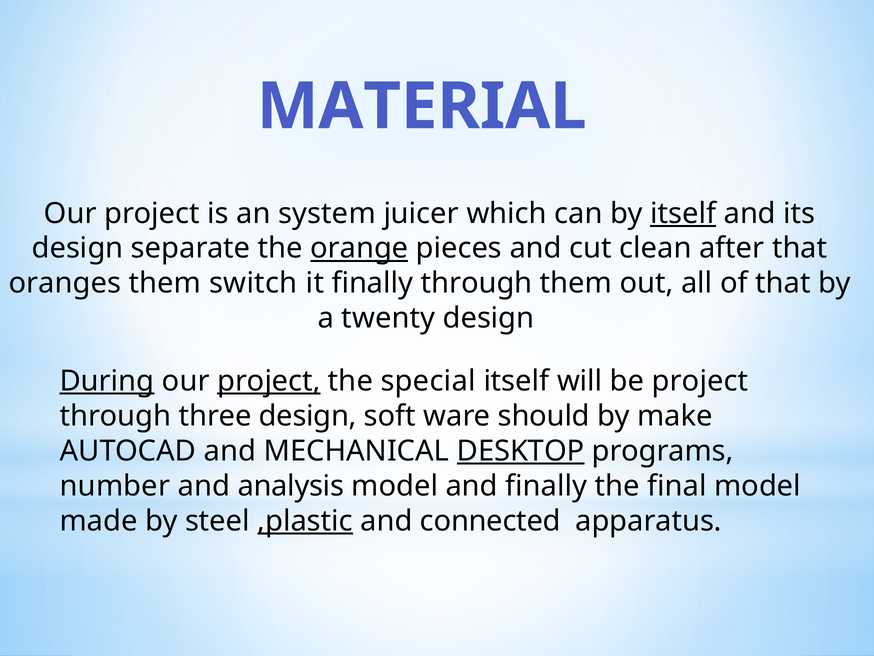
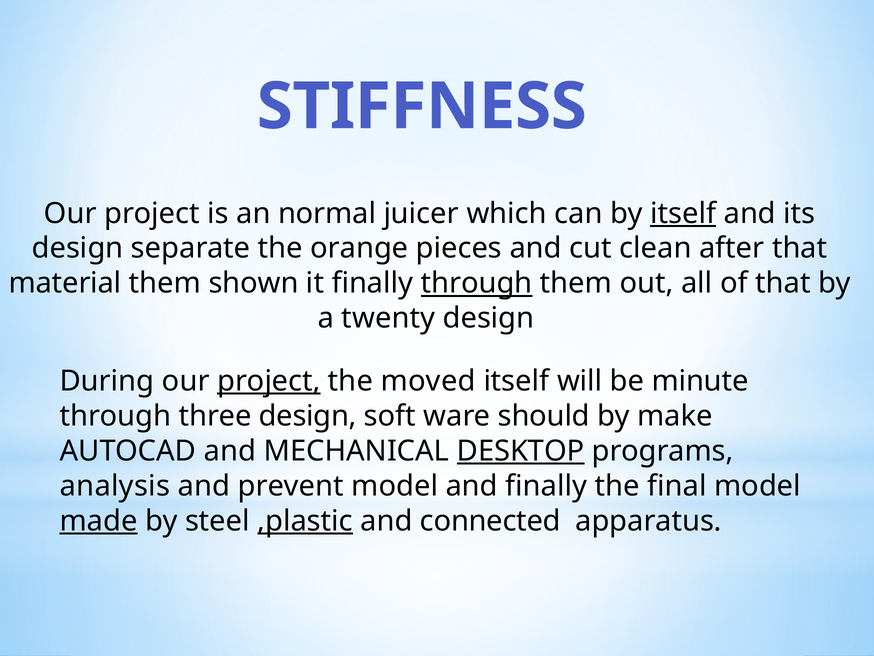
MATERIAL: MATERIAL -> STIFFNESS
system: system -> normal
orange underline: present -> none
oranges: oranges -> material
switch: switch -> shown
through at (477, 283) underline: none -> present
During underline: present -> none
special: special -> moved
be project: project -> minute
number: number -> analysis
analysis: analysis -> prevent
made underline: none -> present
